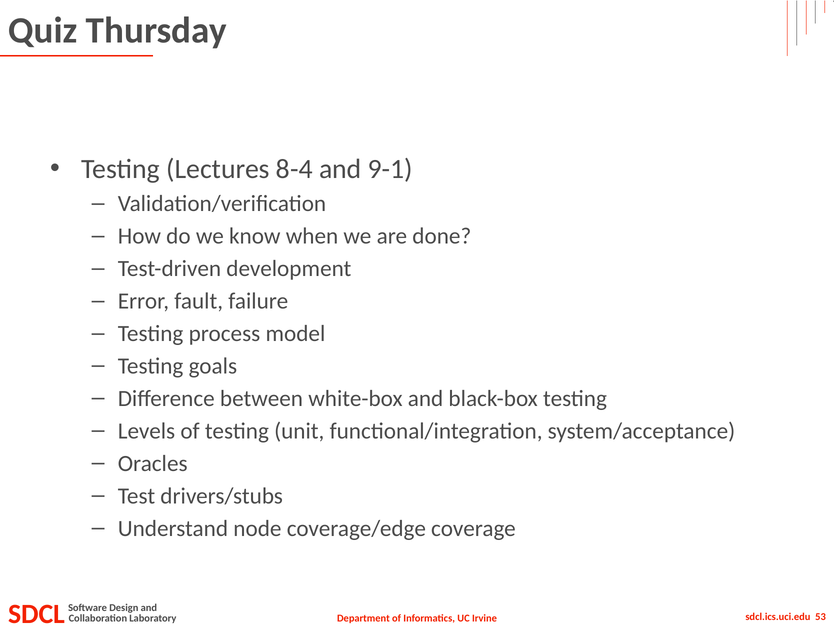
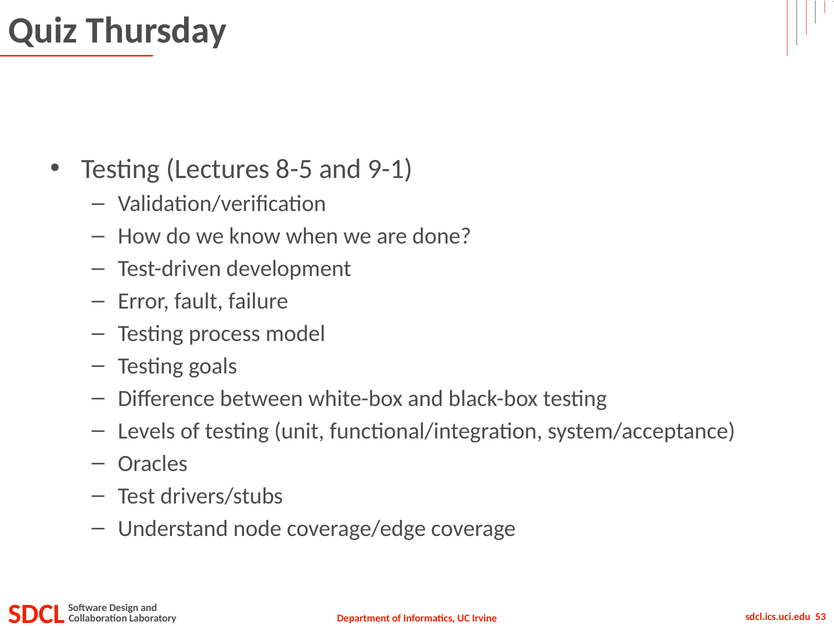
8-4: 8-4 -> 8-5
